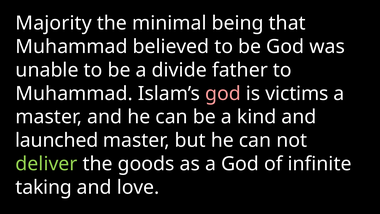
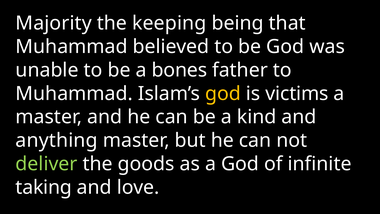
minimal: minimal -> keeping
divide: divide -> bones
god at (223, 93) colour: pink -> yellow
launched: launched -> anything
